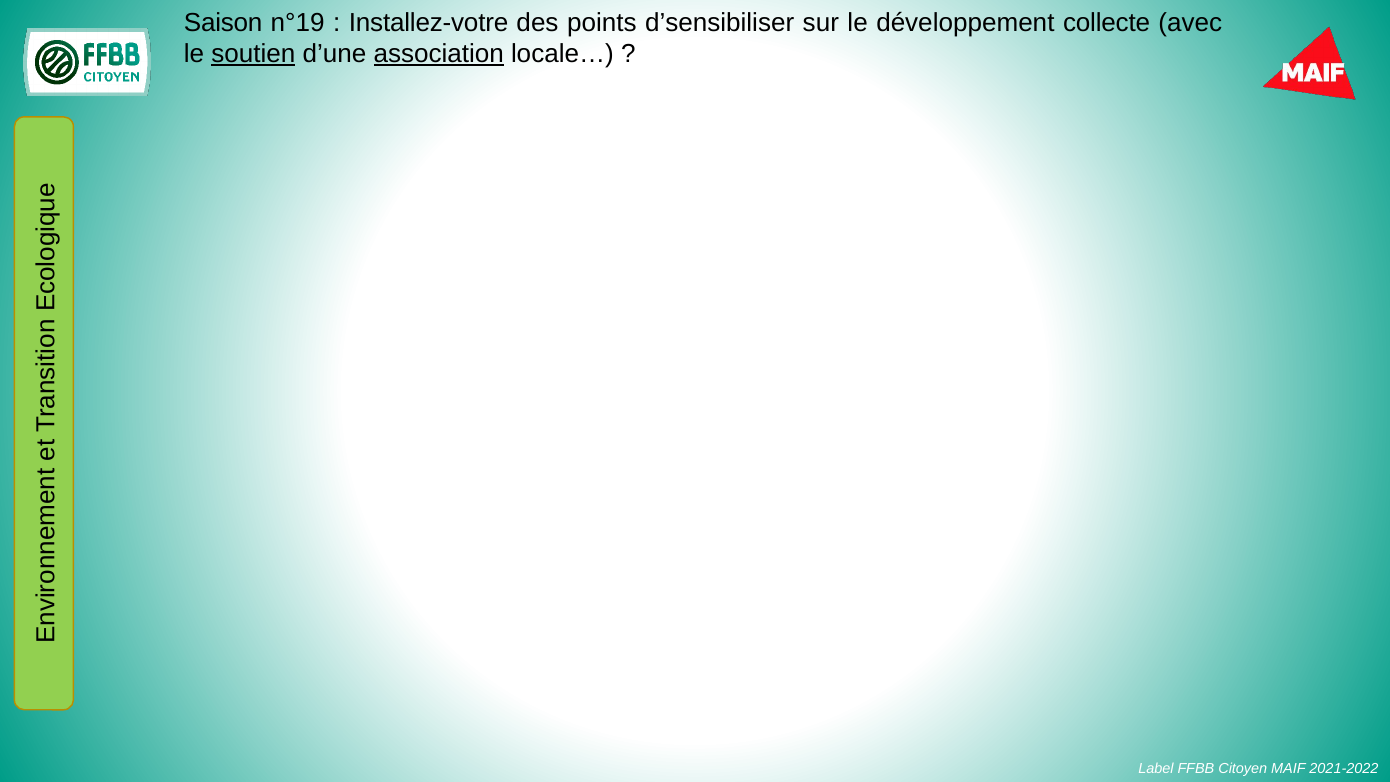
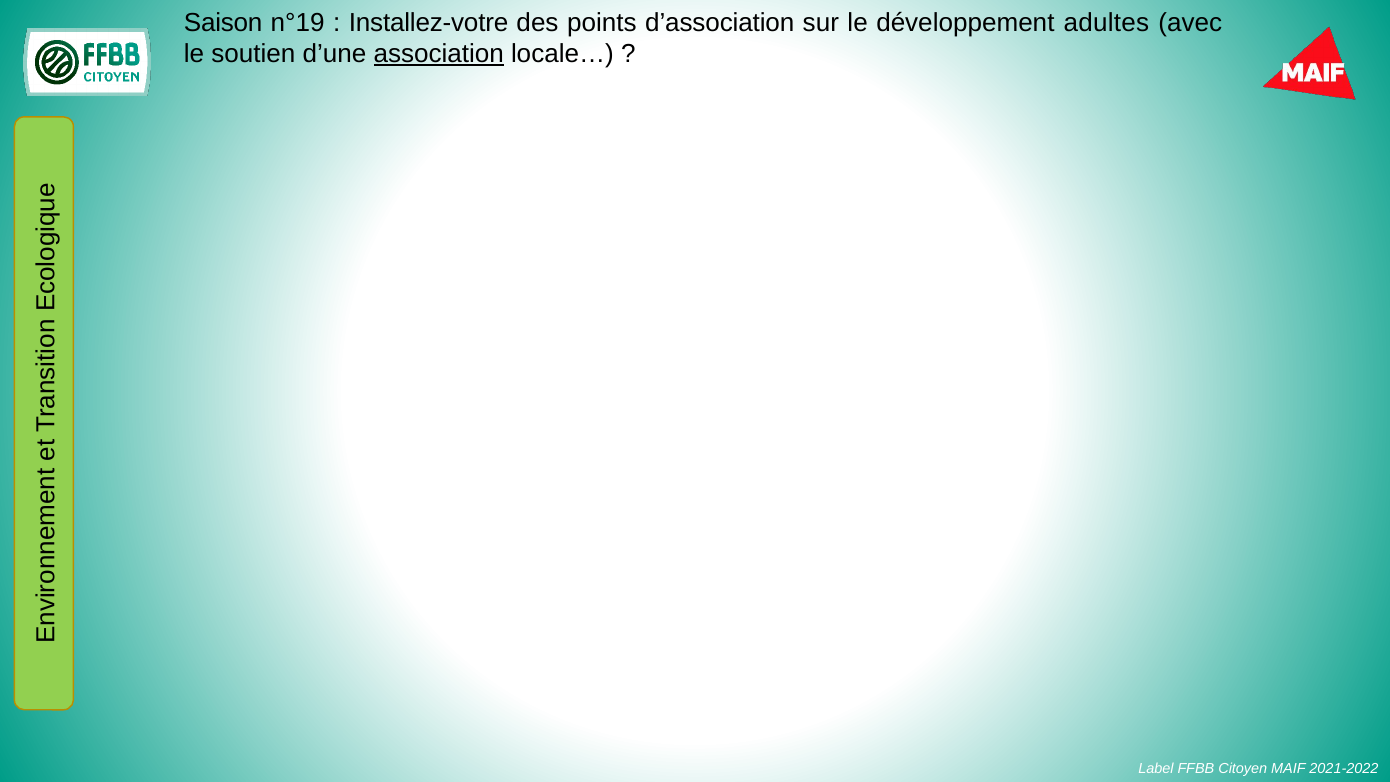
d’sensibiliser: d’sensibiliser -> d’association
collecte: collecte -> adultes
soutien underline: present -> none
